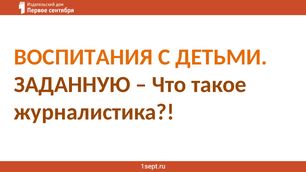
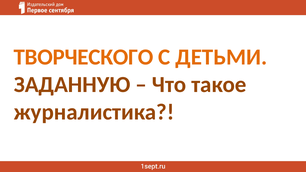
ВОСПИТАНИЯ: ВОСПИТАНИЯ -> ТВОРЧЕСКОГО
